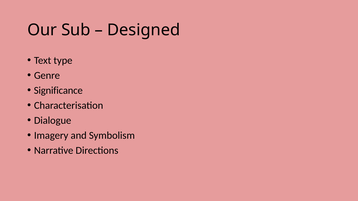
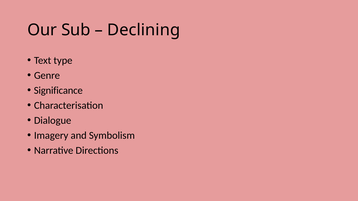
Designed: Designed -> Declining
